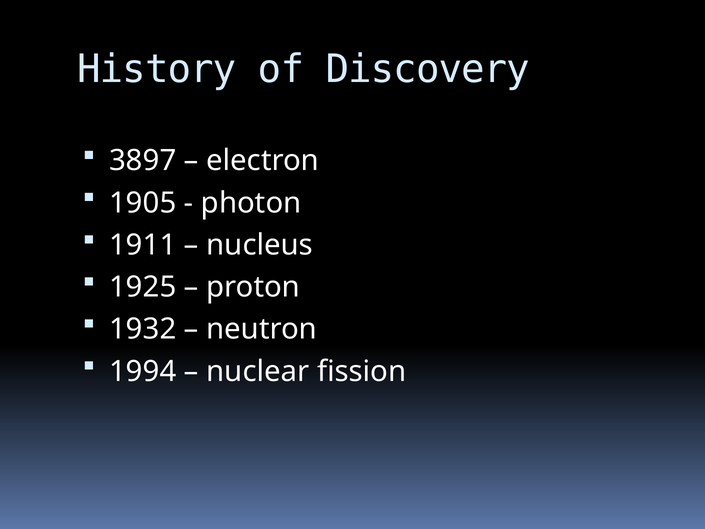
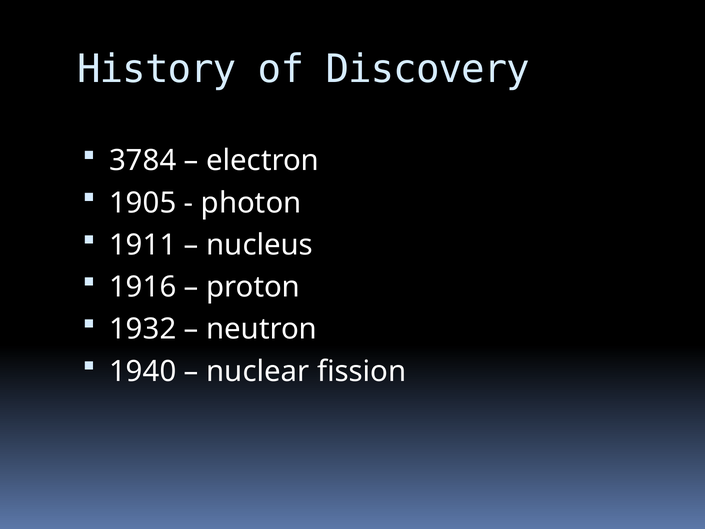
3897: 3897 -> 3784
1925: 1925 -> 1916
1994: 1994 -> 1940
